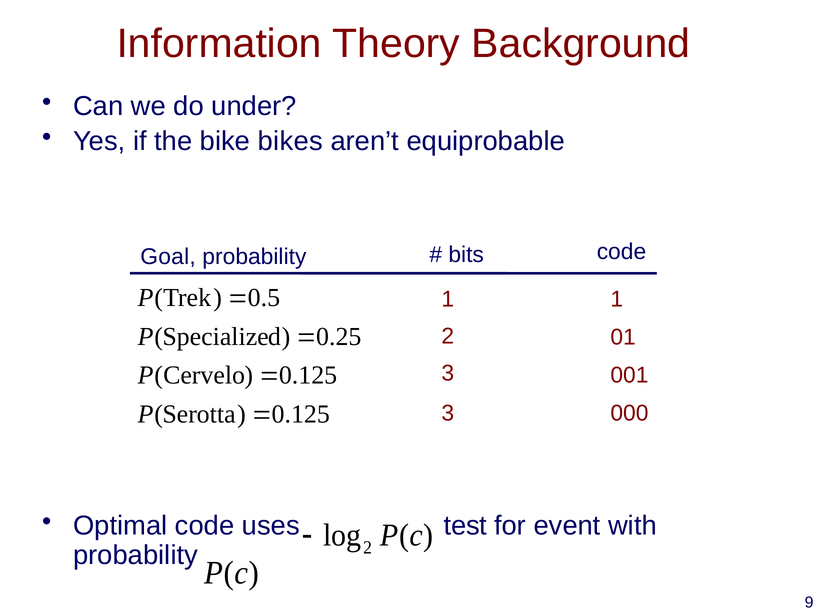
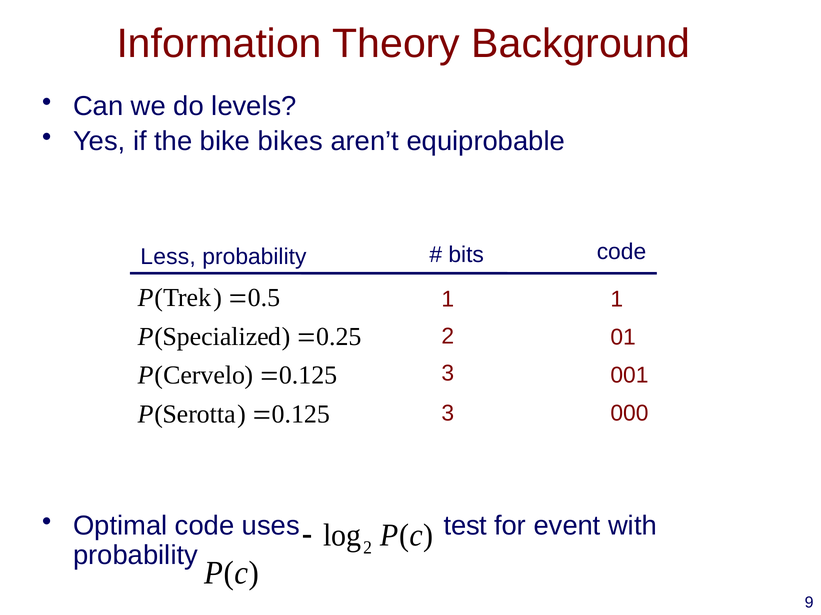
under: under -> levels
Goal: Goal -> Less
